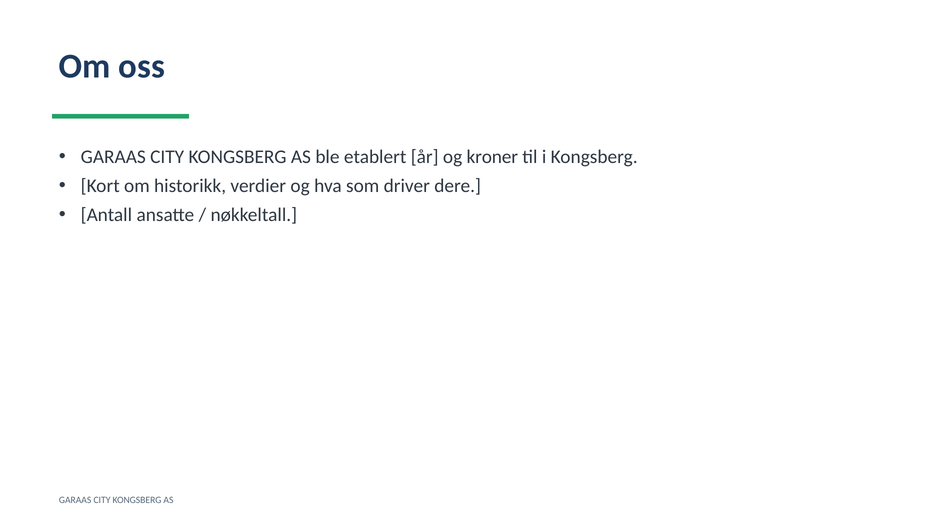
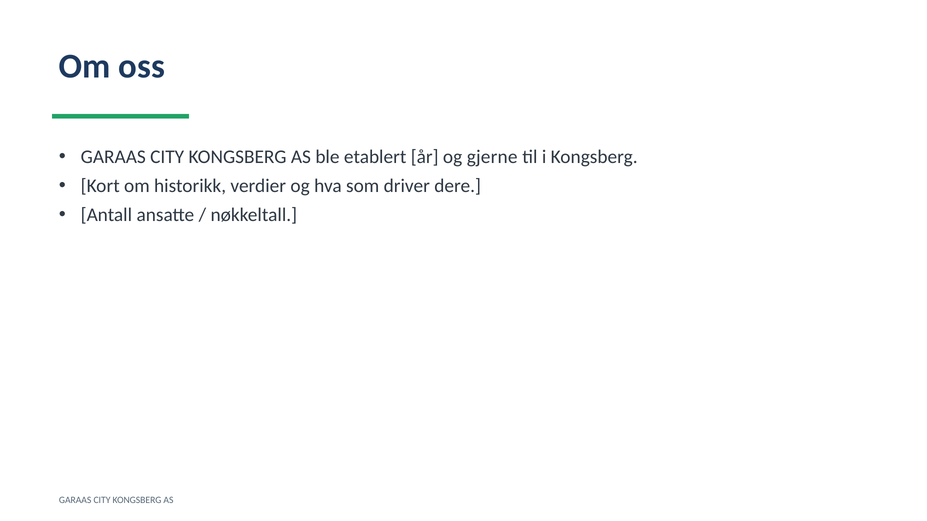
kroner: kroner -> gjerne
